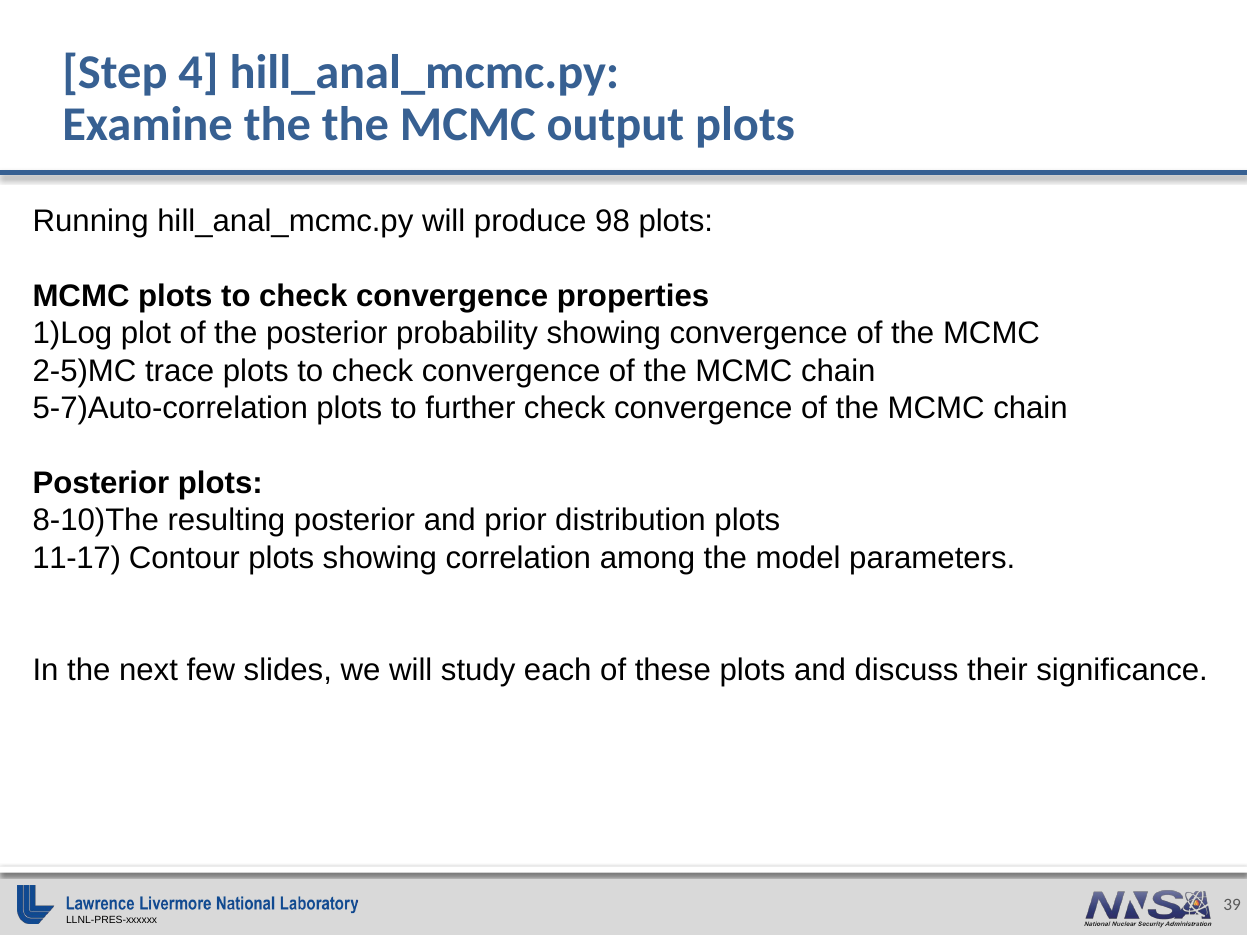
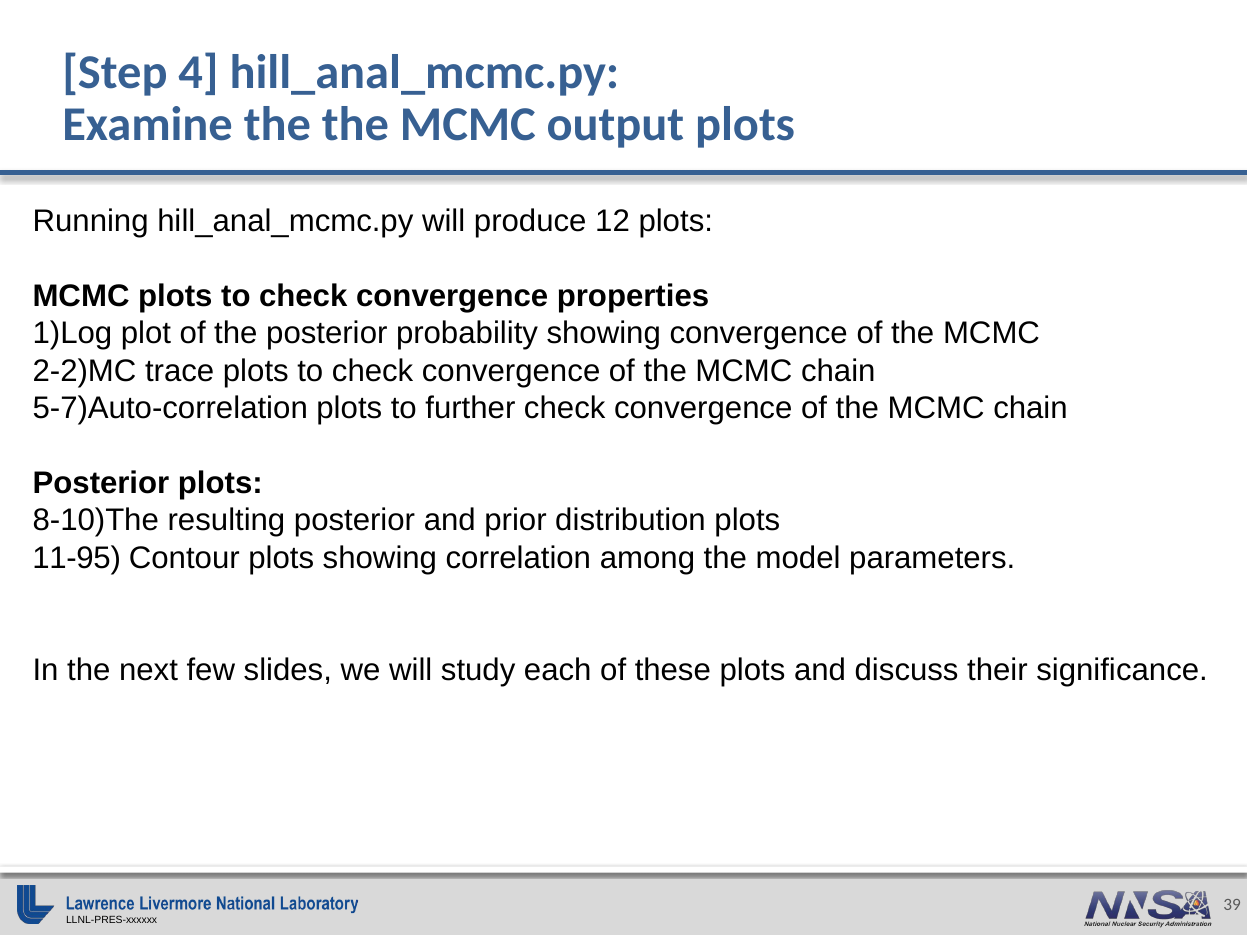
98: 98 -> 12
2-5)MC: 2-5)MC -> 2-2)MC
11-17: 11-17 -> 11-95
